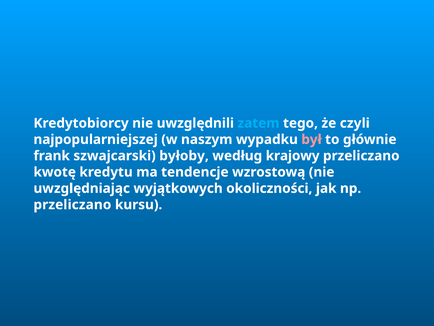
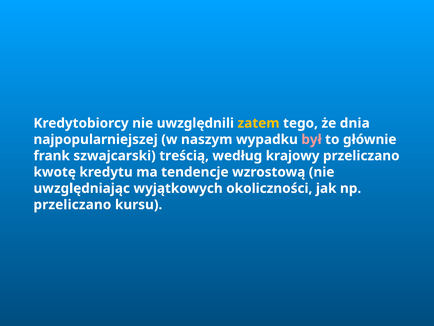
zatem colour: light blue -> yellow
czyli: czyli -> dnia
byłoby: byłoby -> treścią
